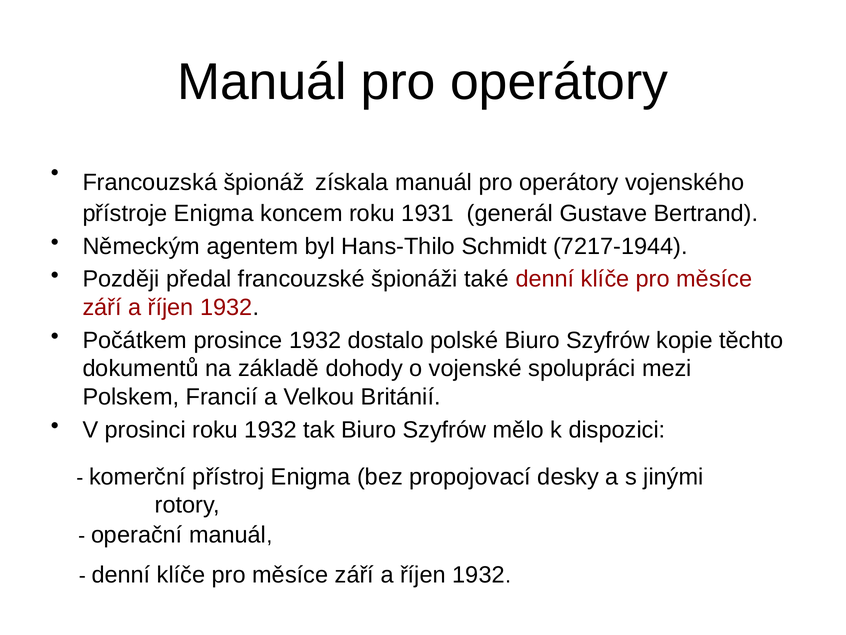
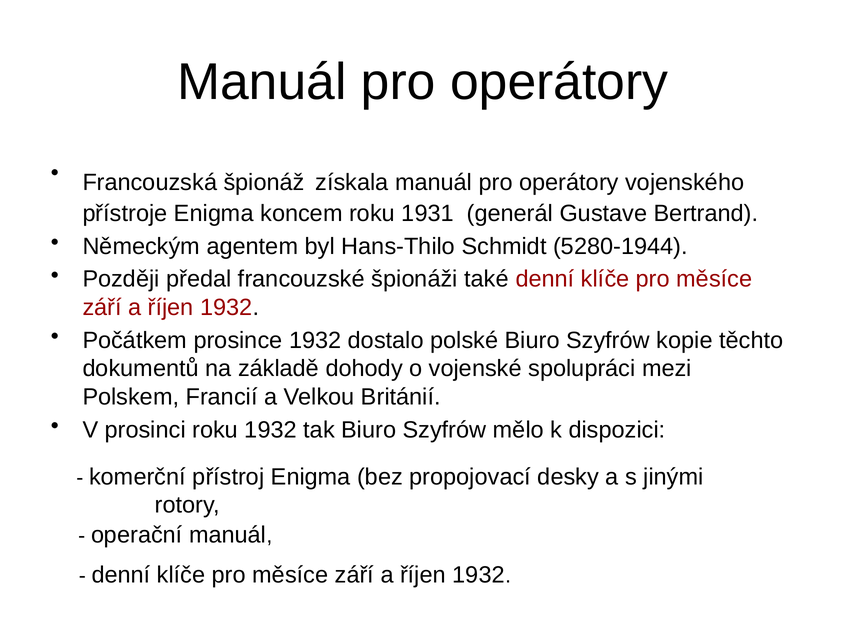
7217-1944: 7217-1944 -> 5280-1944
